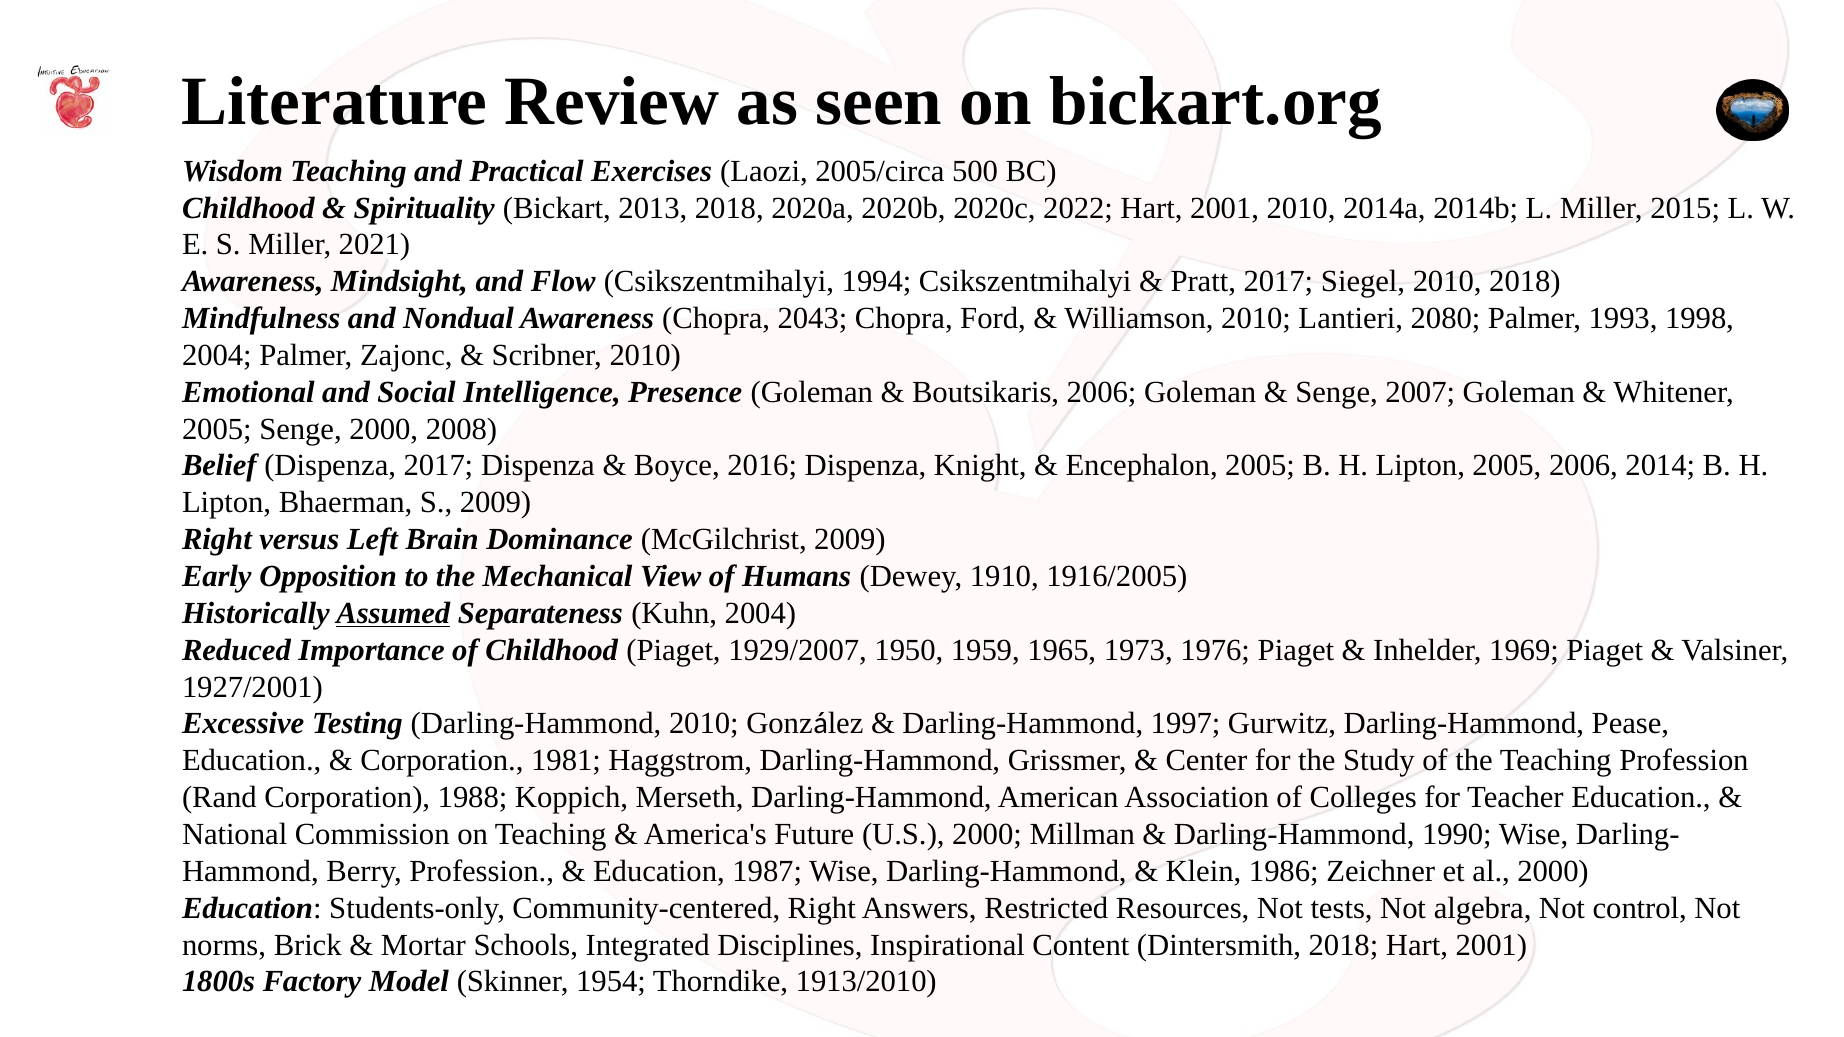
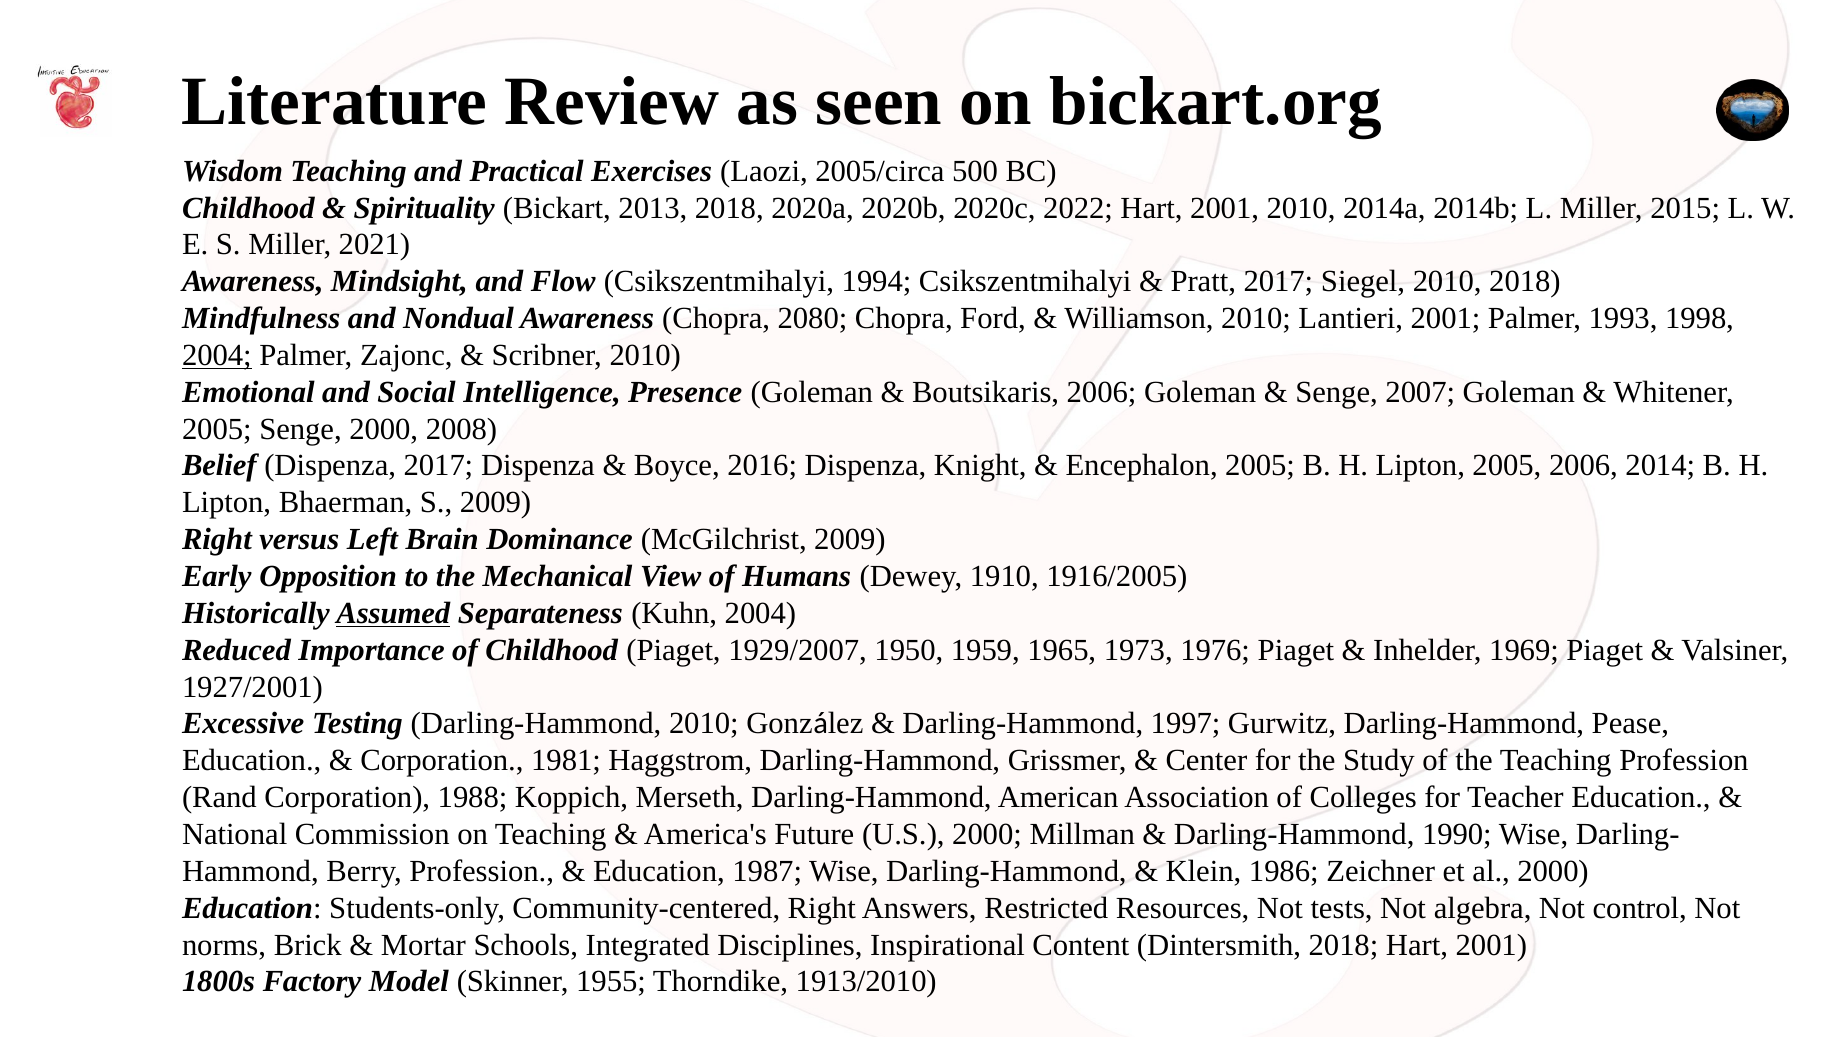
2043: 2043 -> 2080
Lantieri 2080: 2080 -> 2001
2004 at (217, 355) underline: none -> present
1954: 1954 -> 1955
